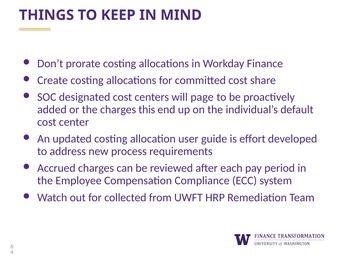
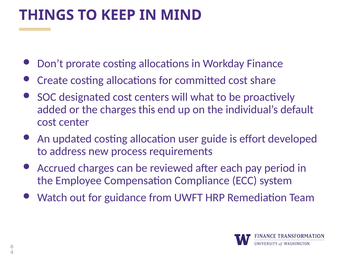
page: page -> what
collected: collected -> guidance
